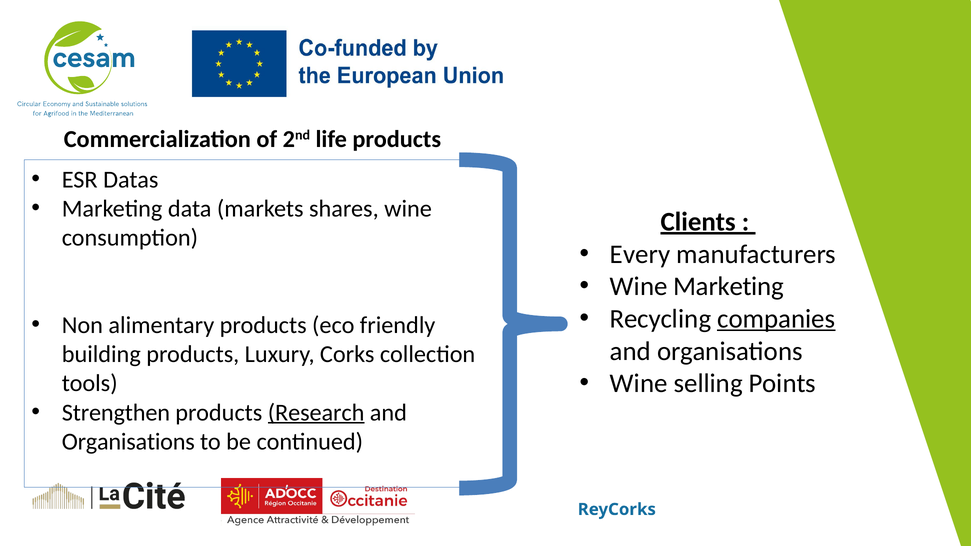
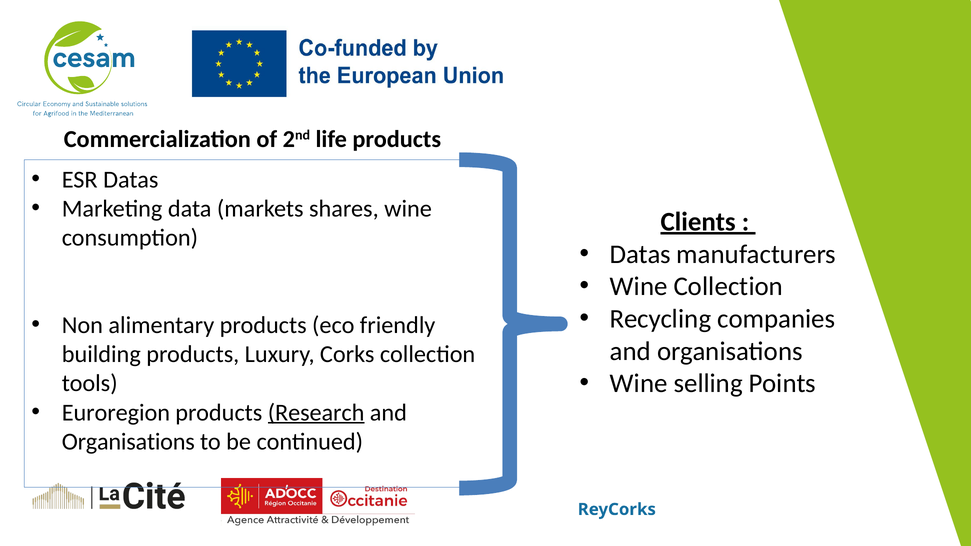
Every at (640, 254): Every -> Datas
Wine Marketing: Marketing -> Collection
companies underline: present -> none
Strengthen: Strengthen -> Euroregion
